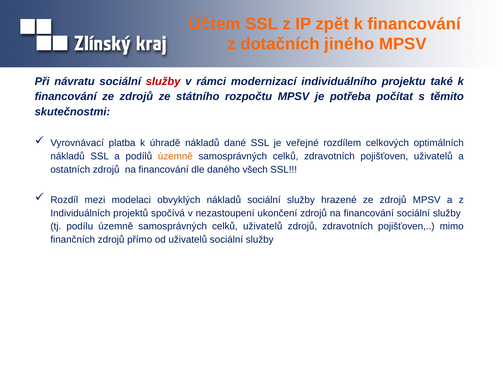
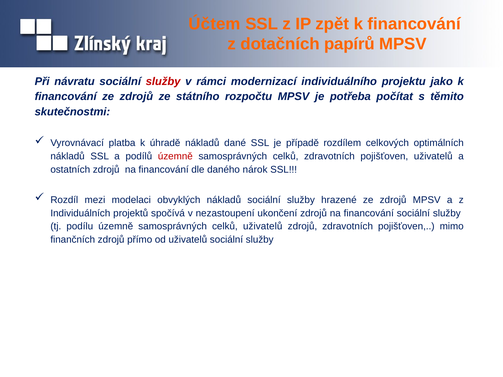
jiného: jiného -> papírů
také: také -> jako
veřejné: veřejné -> případě
územně at (175, 156) colour: orange -> red
všech: všech -> nárok
